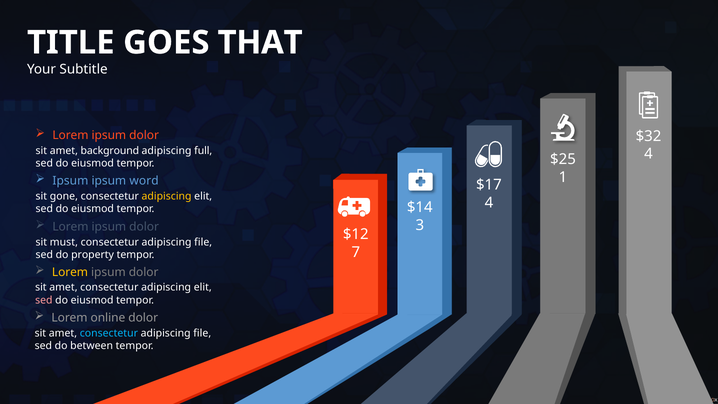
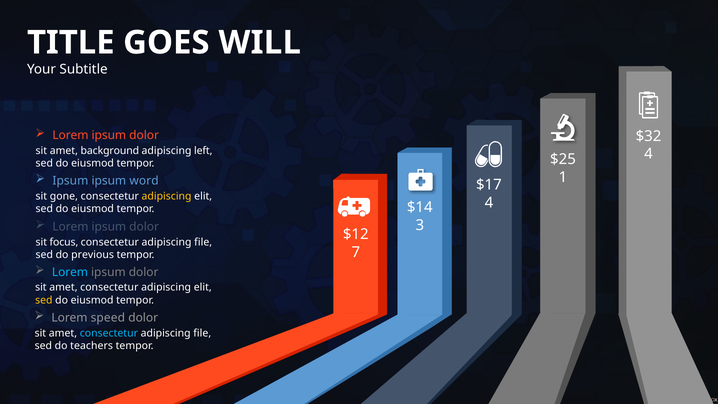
THAT: THAT -> WILL
full: full -> left
must: must -> focus
property: property -> previous
Lorem at (70, 272) colour: yellow -> light blue
sed at (44, 300) colour: pink -> yellow
online: online -> speed
between: between -> teachers
